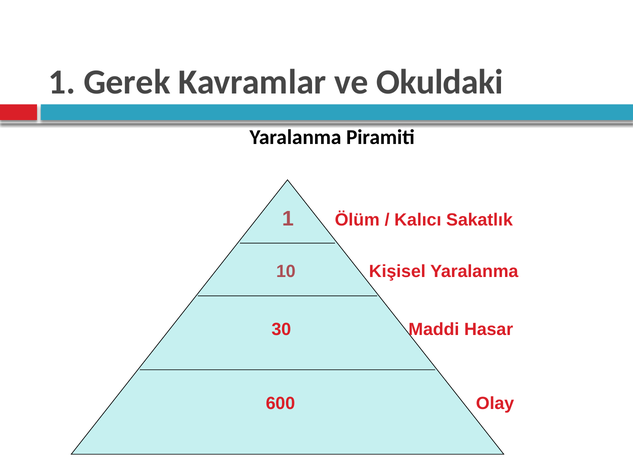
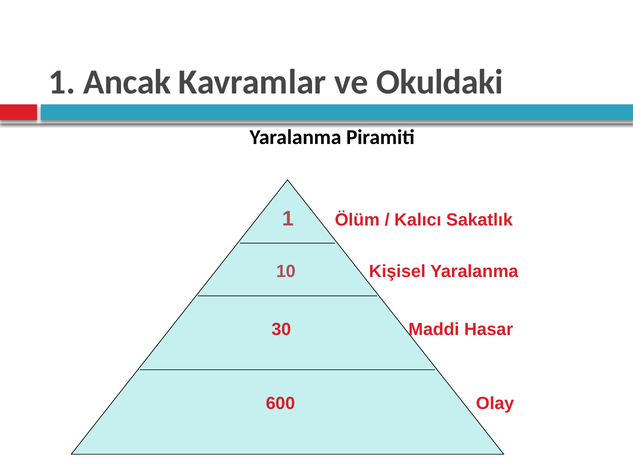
Gerek: Gerek -> Ancak
